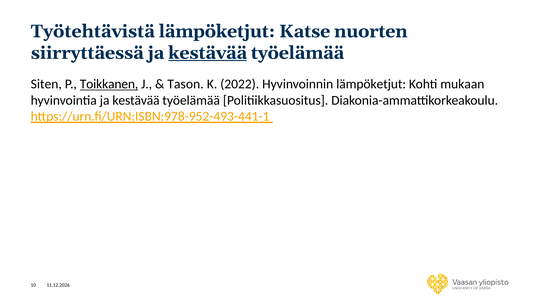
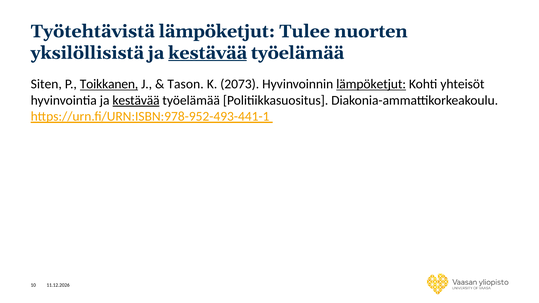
Katse: Katse -> Tulee
siirryttäessä: siirryttäessä -> yksilöllisistä
2022: 2022 -> 2073
lämpöketjut at (371, 84) underline: none -> present
mukaan: mukaan -> yhteisöt
kestävää at (136, 100) underline: none -> present
